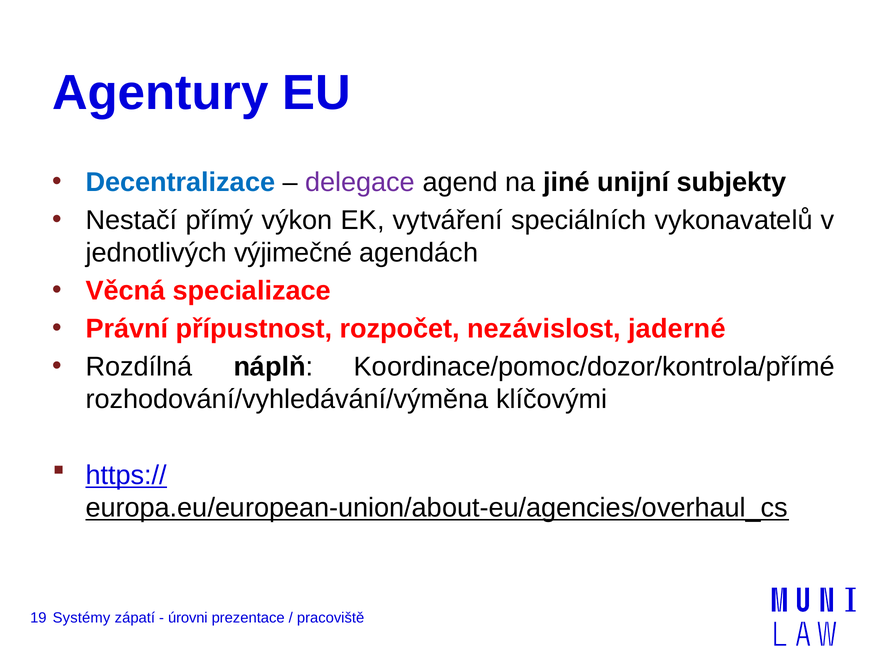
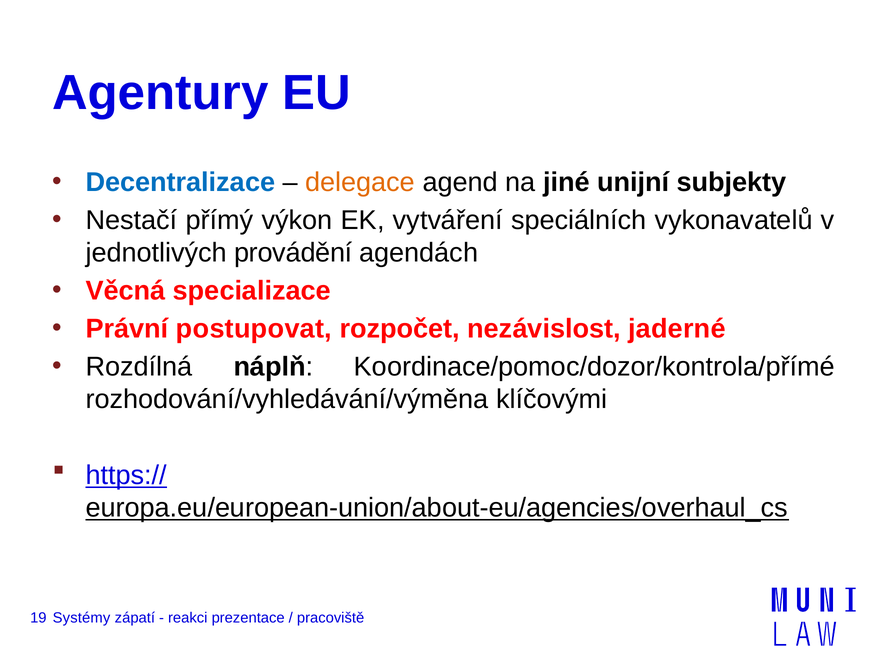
delegace colour: purple -> orange
výjimečné: výjimečné -> provádění
přípustnost: přípustnost -> postupovat
úrovni: úrovni -> reakci
